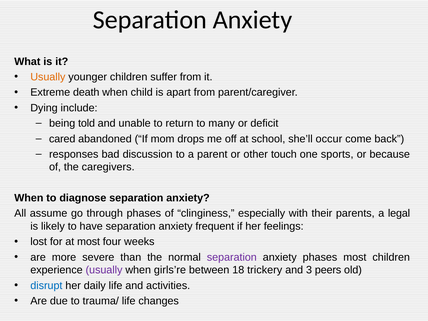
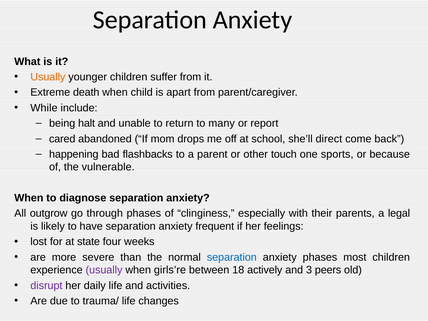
Dying: Dying -> While
told: told -> halt
deficit: deficit -> report
occur: occur -> direct
responses: responses -> happening
discussion: discussion -> flashbacks
caregivers: caregivers -> vulnerable
assume: assume -> outgrow
at most: most -> state
separation at (232, 257) colour: purple -> blue
trickery: trickery -> actively
disrupt colour: blue -> purple
